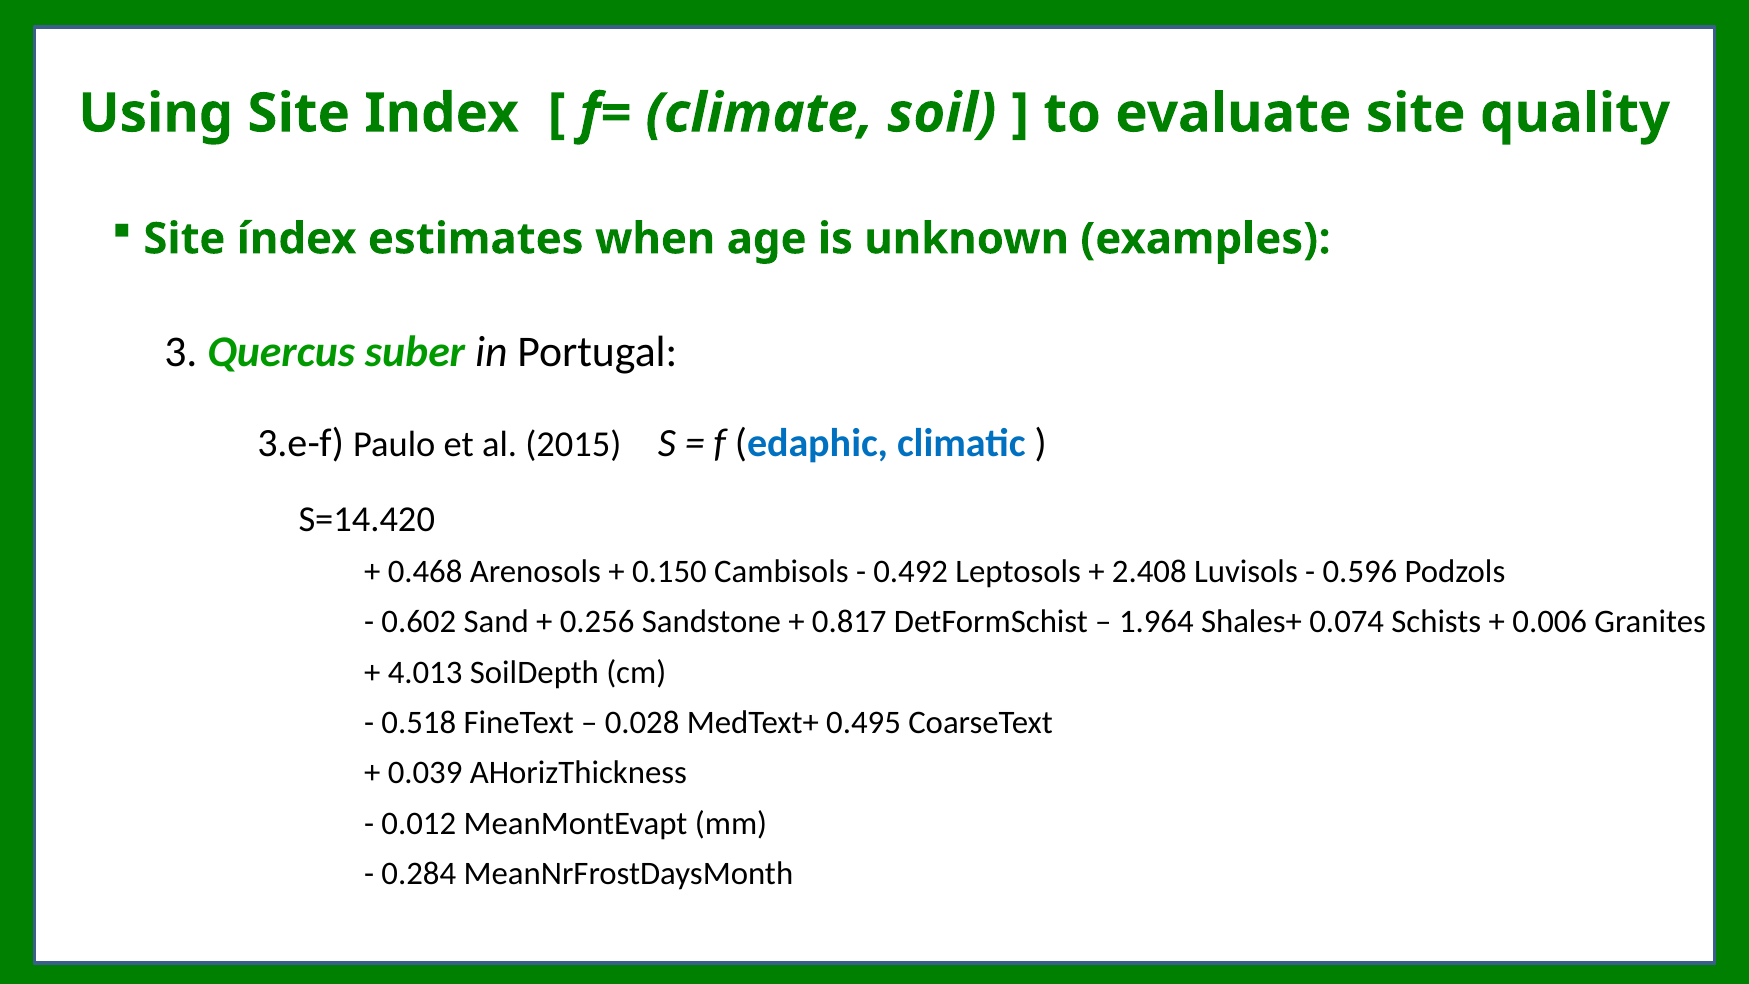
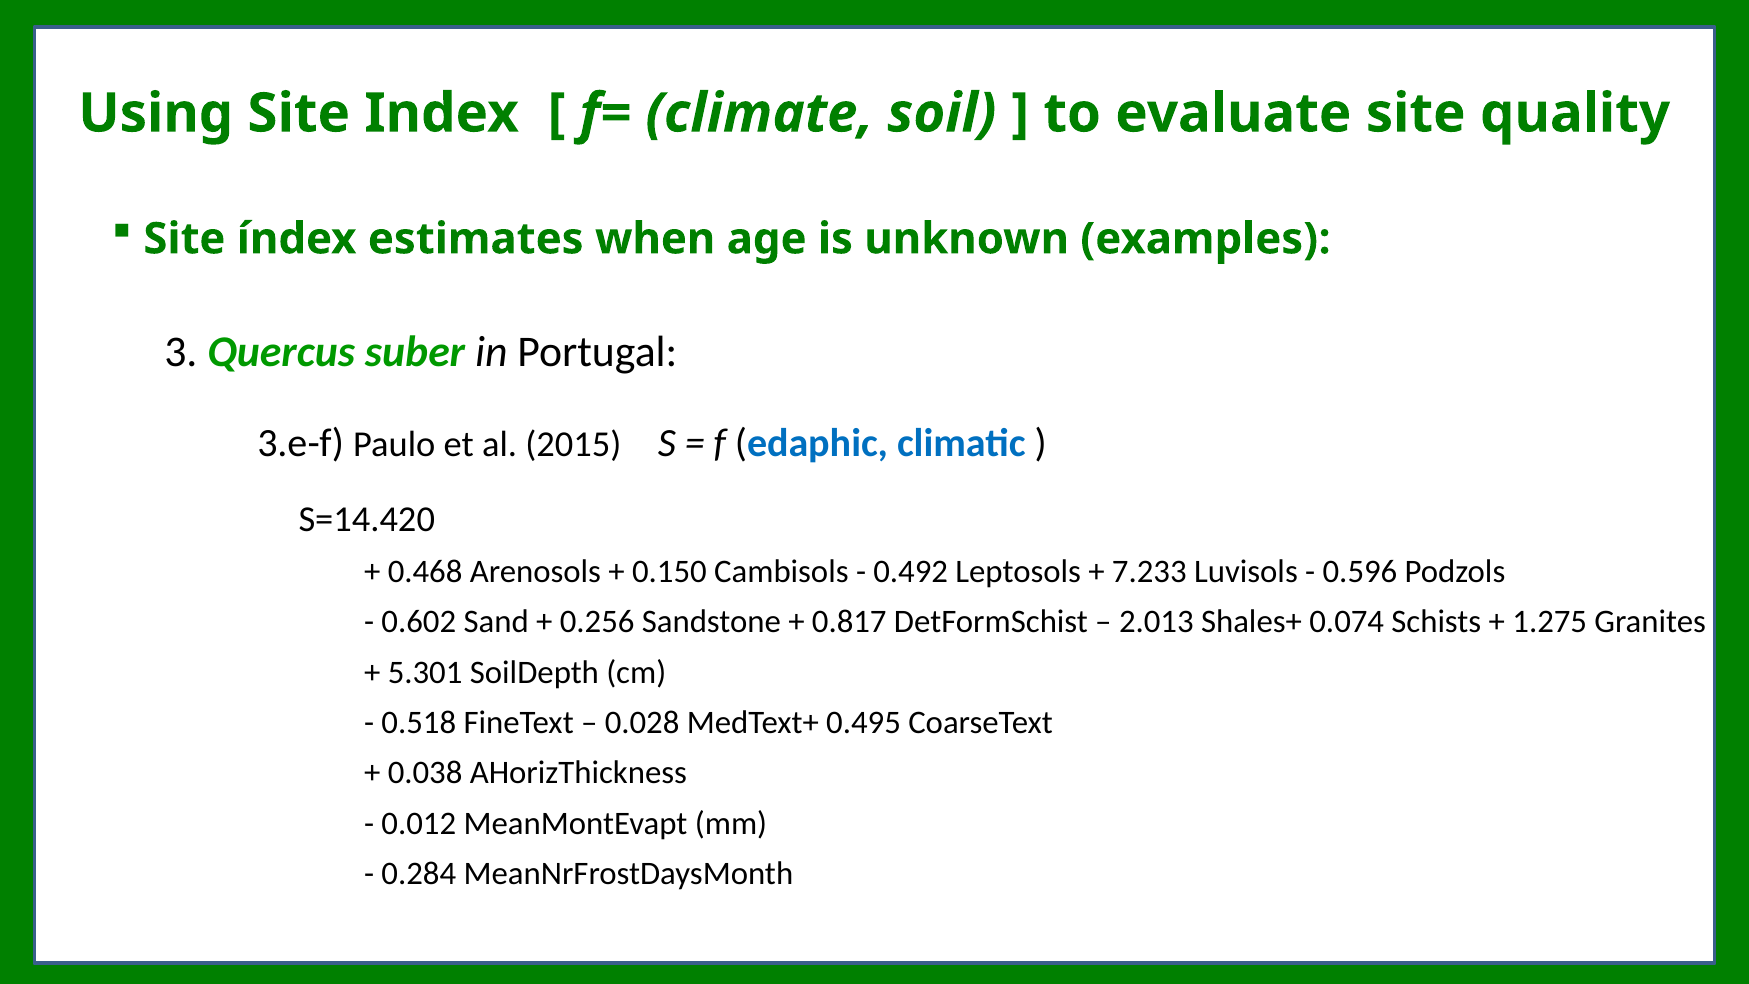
2.408: 2.408 -> 7.233
1.964: 1.964 -> 2.013
0.006: 0.006 -> 1.275
4.013: 4.013 -> 5.301
0.039: 0.039 -> 0.038
